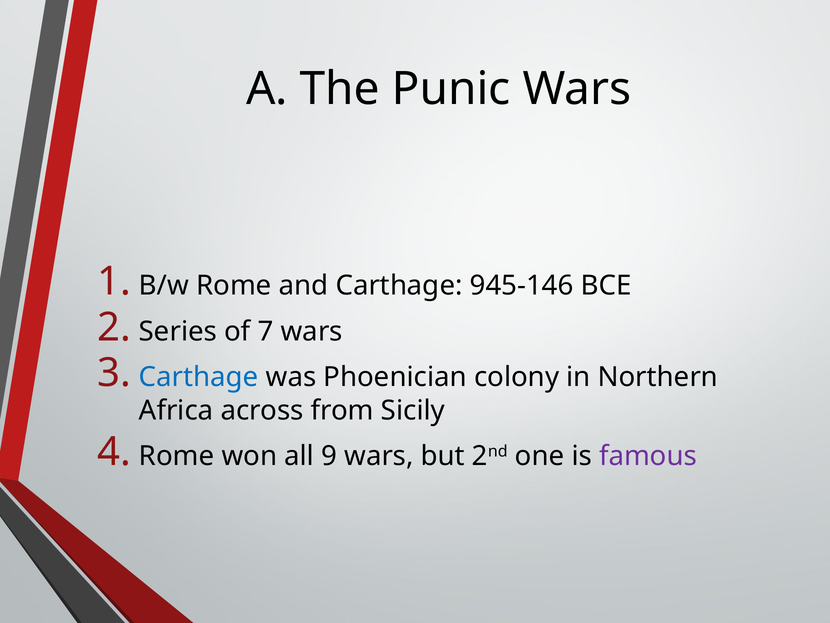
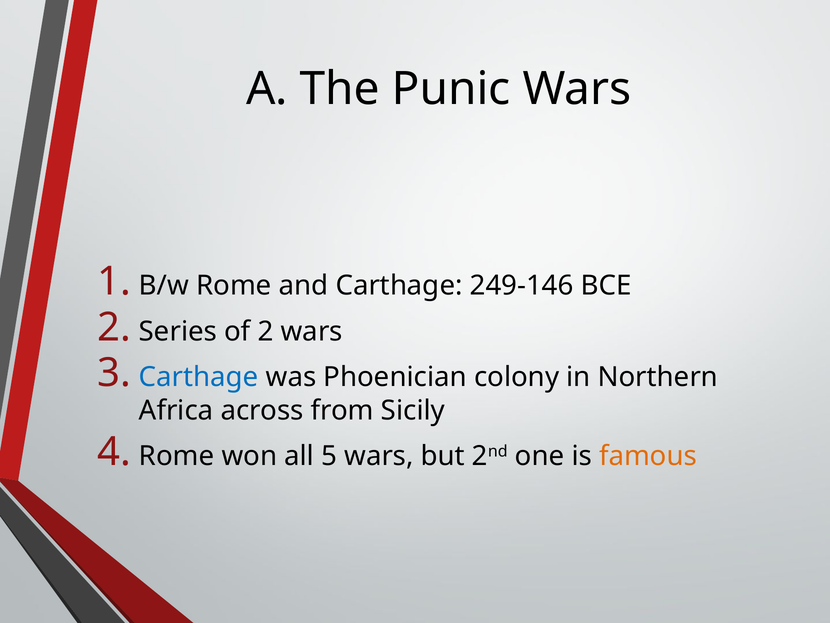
945-146: 945-146 -> 249-146
of 7: 7 -> 2
9: 9 -> 5
famous colour: purple -> orange
